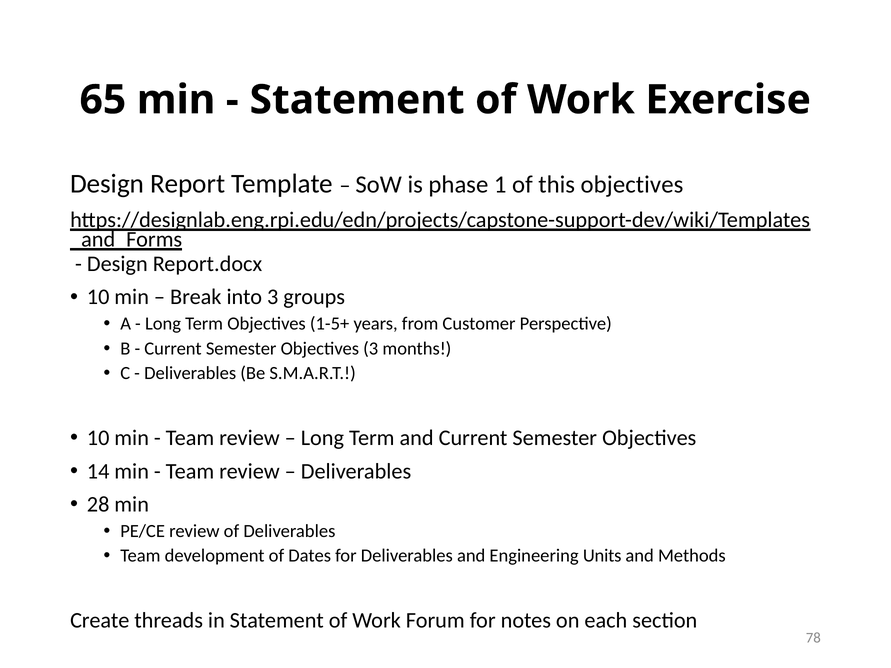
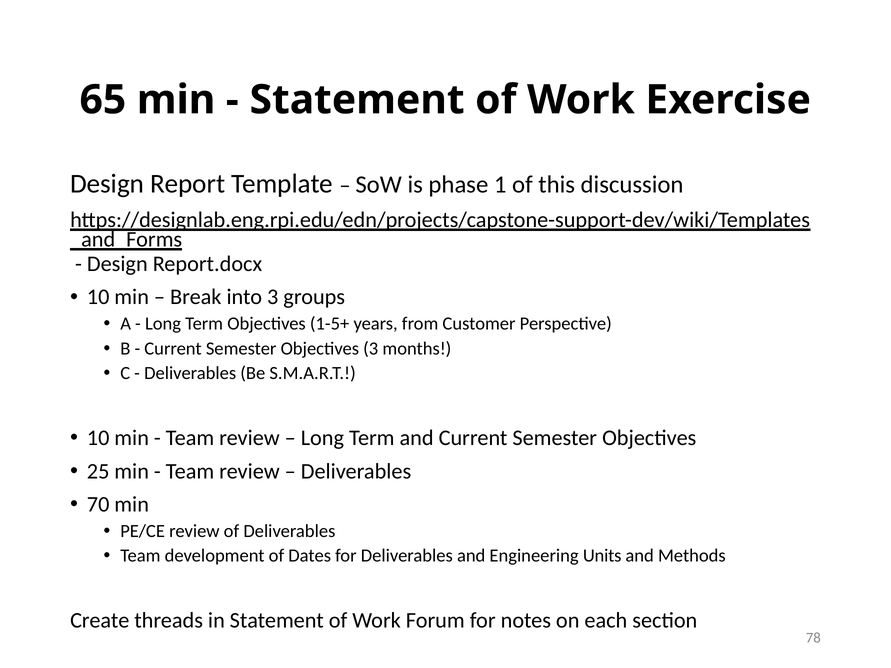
this objectives: objectives -> discussion
14: 14 -> 25
28: 28 -> 70
